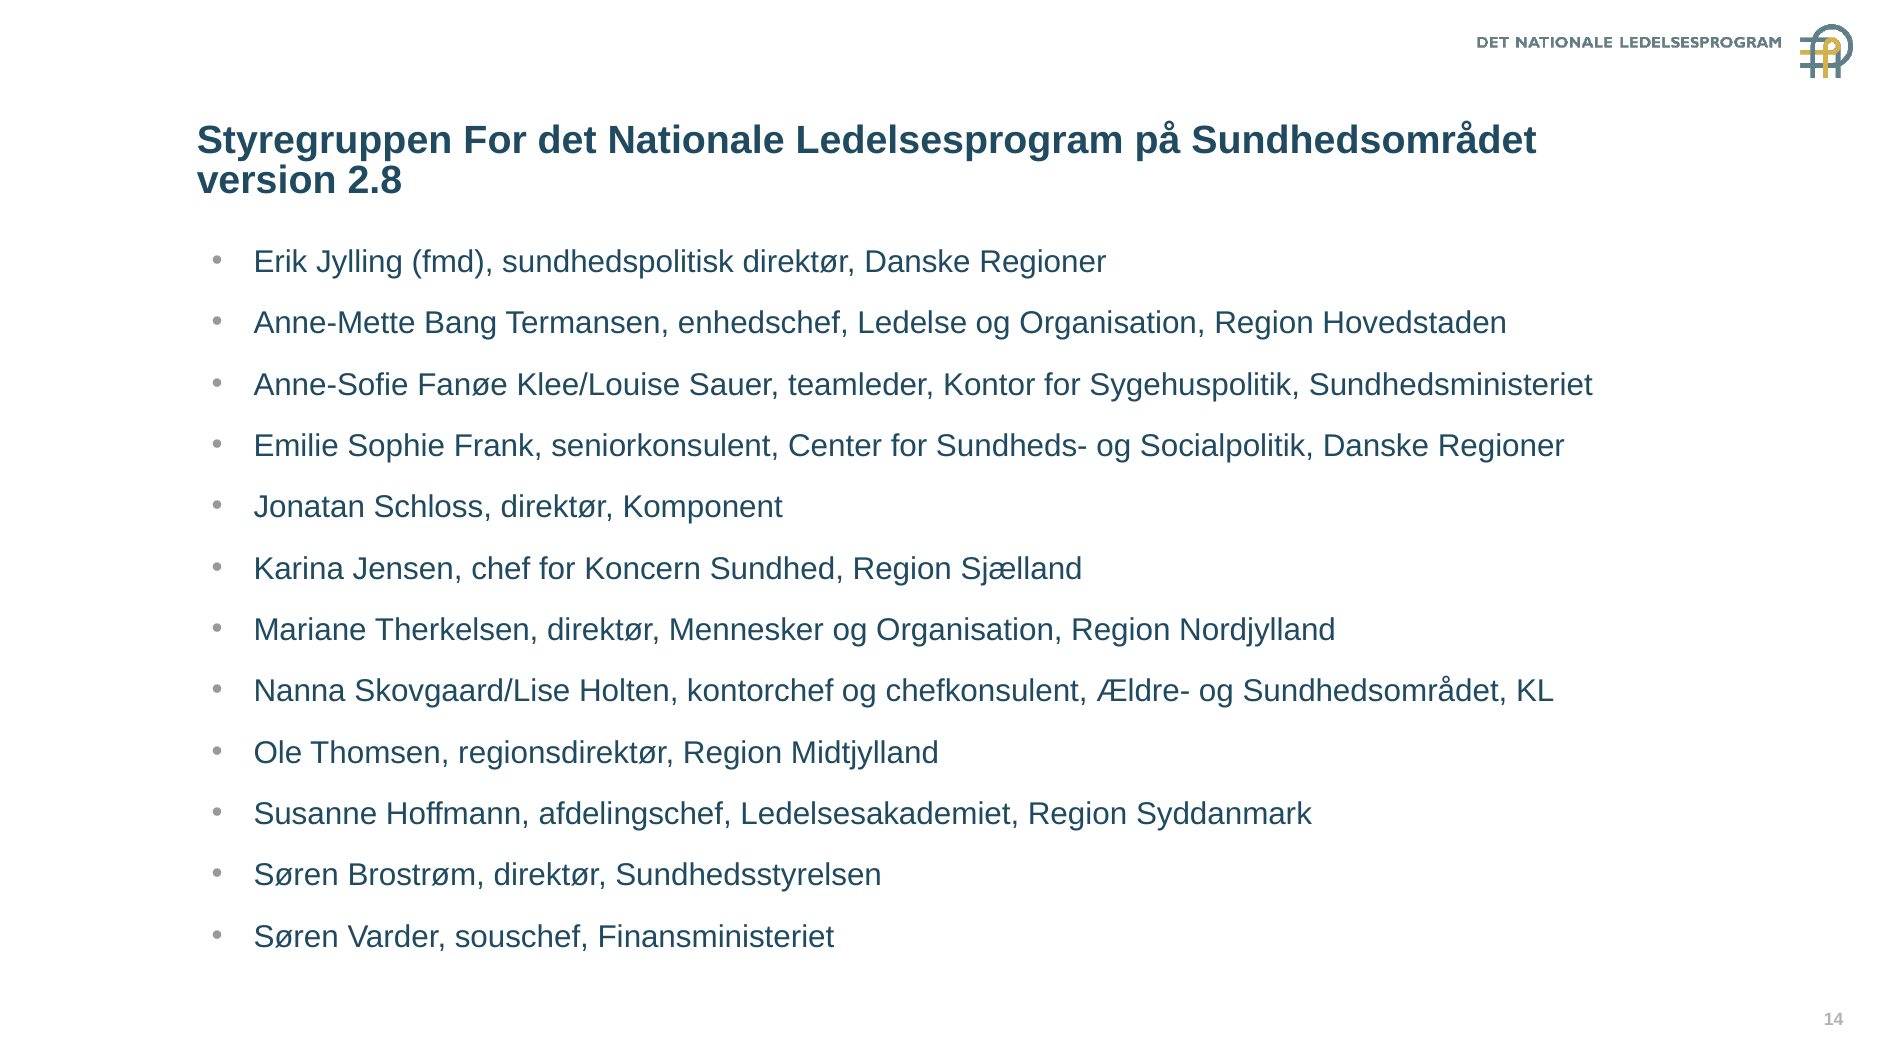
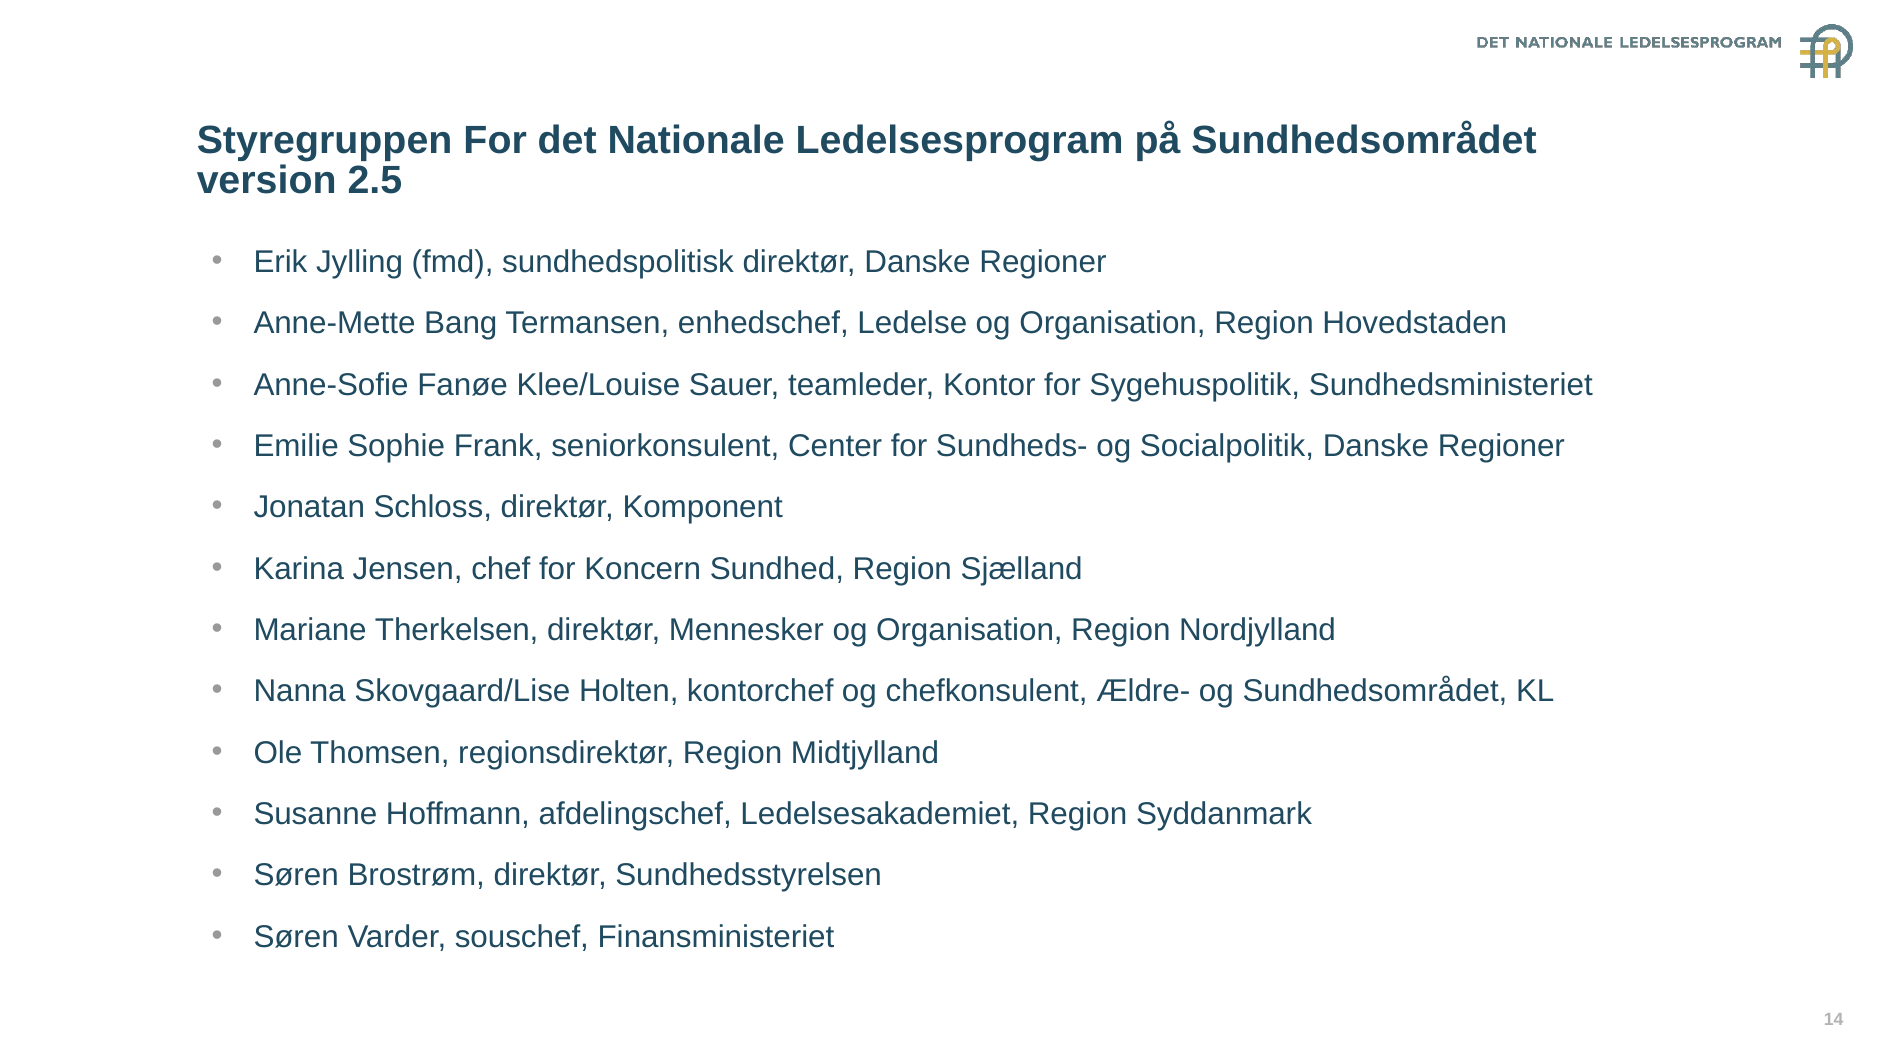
2.8: 2.8 -> 2.5
